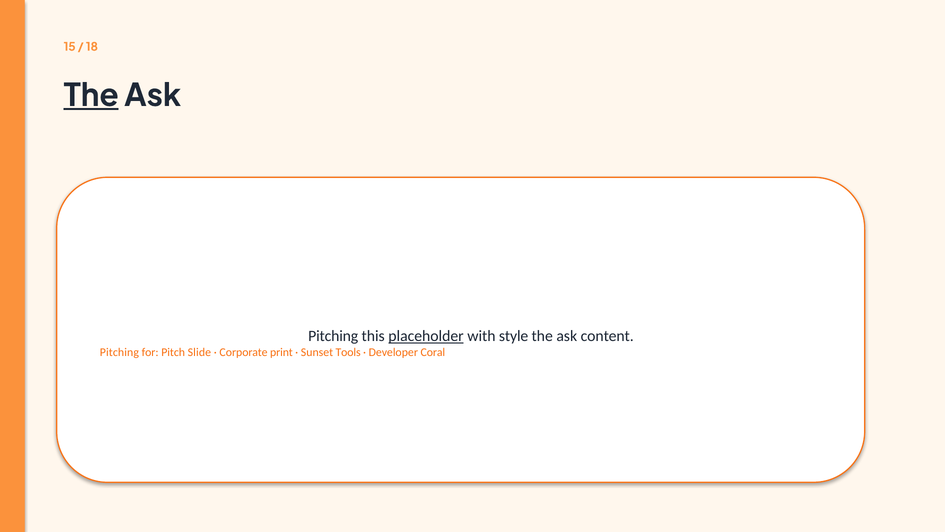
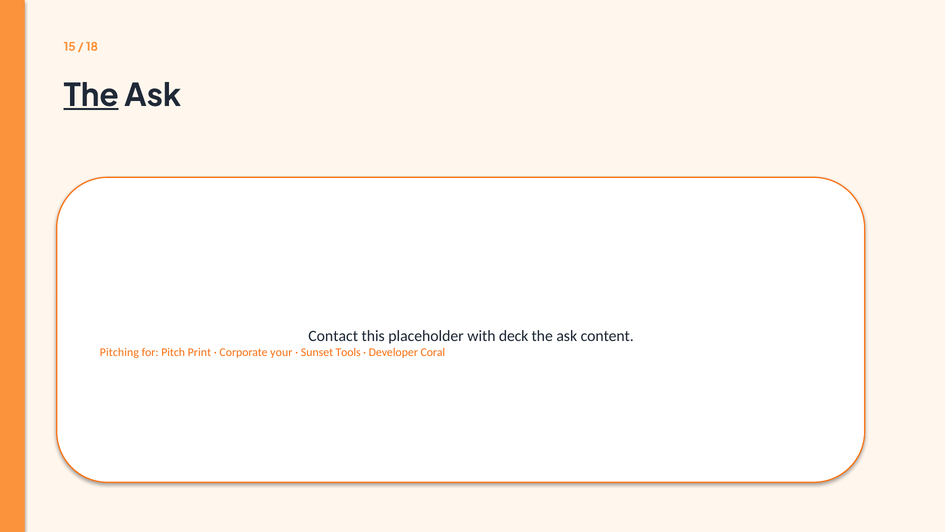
Pitching at (333, 336): Pitching -> Contact
placeholder underline: present -> none
style: style -> deck
Slide: Slide -> Print
print: print -> your
